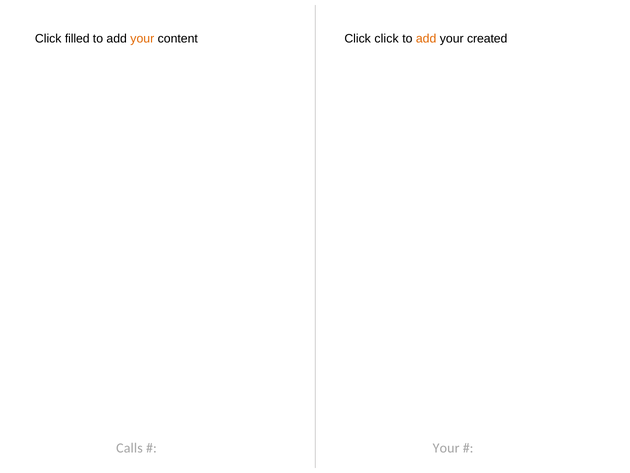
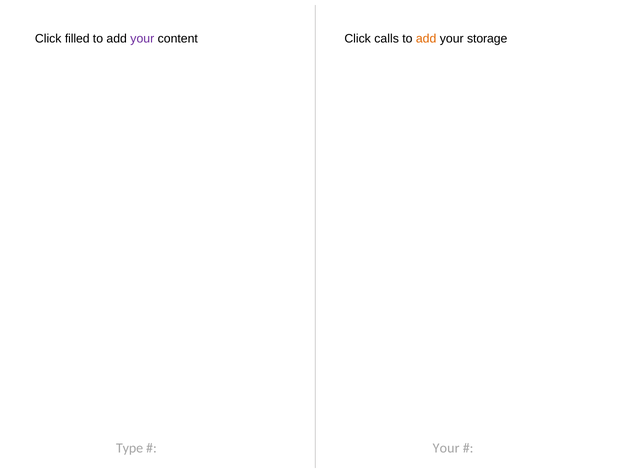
your at (142, 38) colour: orange -> purple
Click click: click -> calls
created: created -> storage
Calls: Calls -> Type
